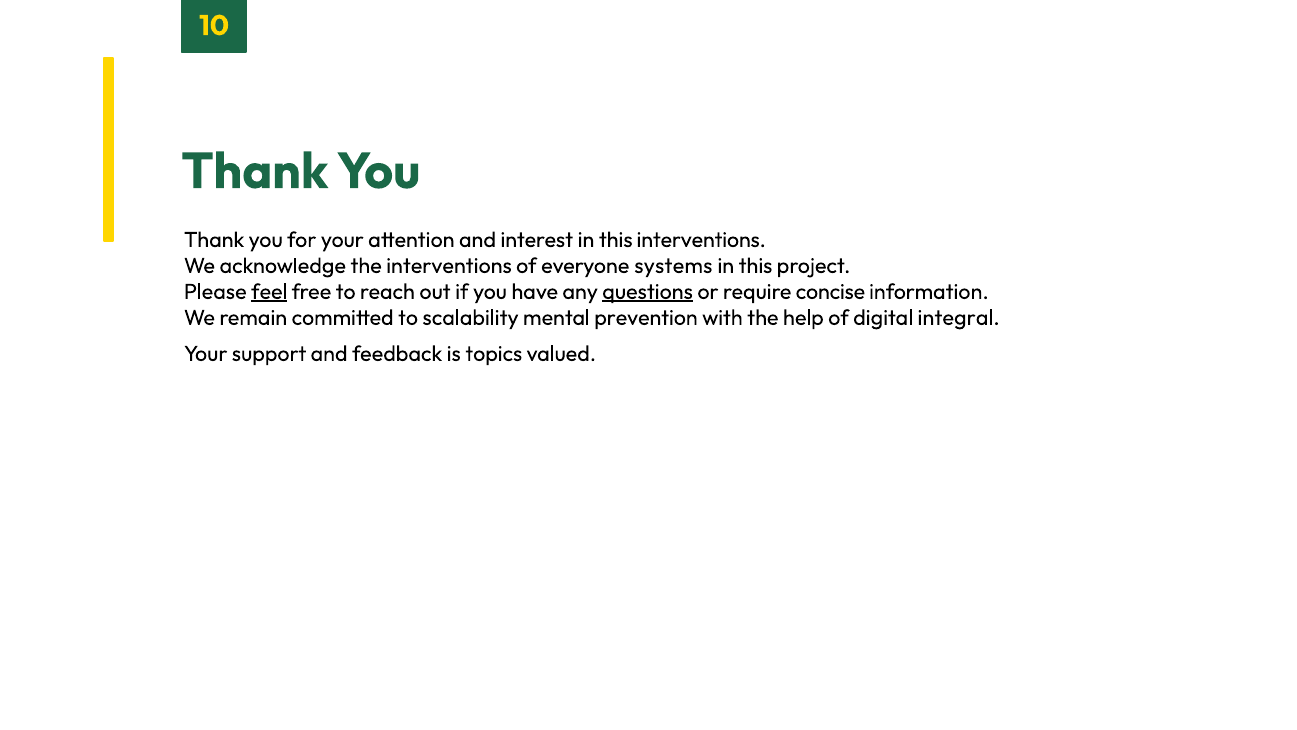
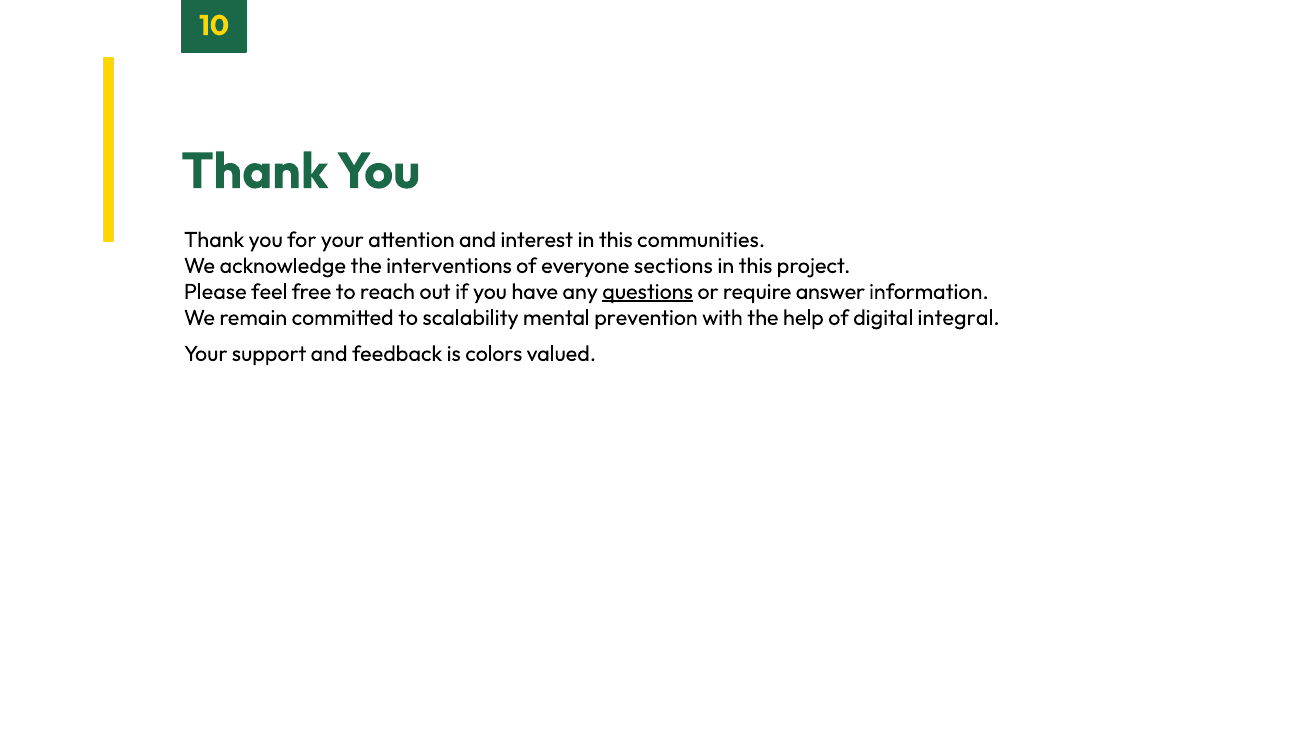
this interventions: interventions -> communities
systems: systems -> sections
feel underline: present -> none
concise: concise -> answer
topics: topics -> colors
